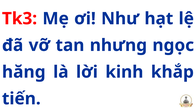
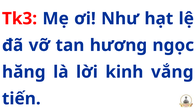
nhưng: nhưng -> hương
khắp: khắp -> vắng
